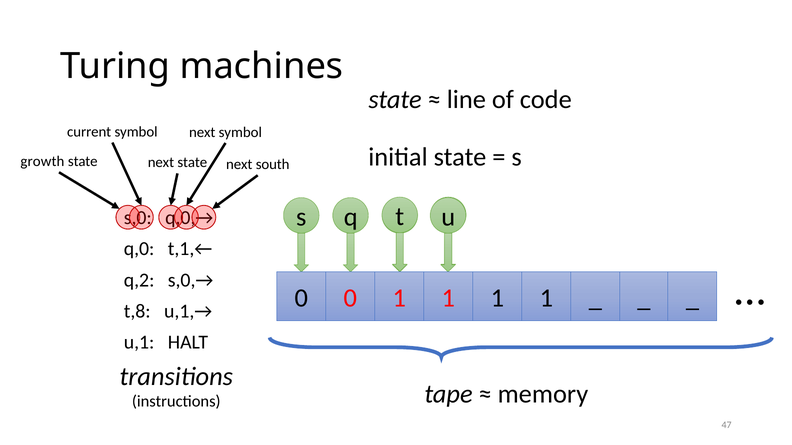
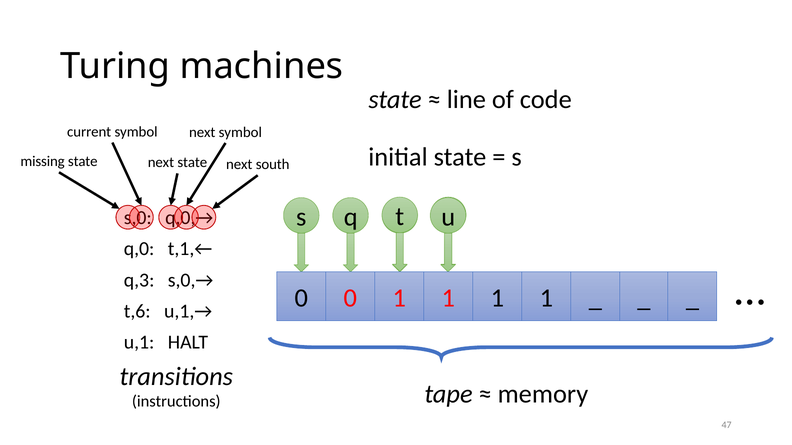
growth: growth -> missing
q,2: q,2 -> q,3
t,8: t,8 -> t,6
